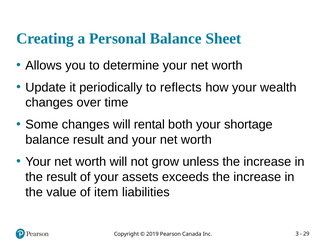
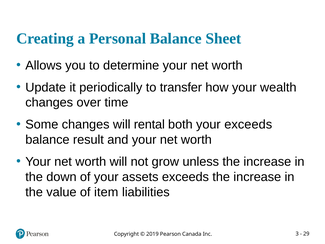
reflects: reflects -> transfer
your shortage: shortage -> exceeds
the result: result -> down
